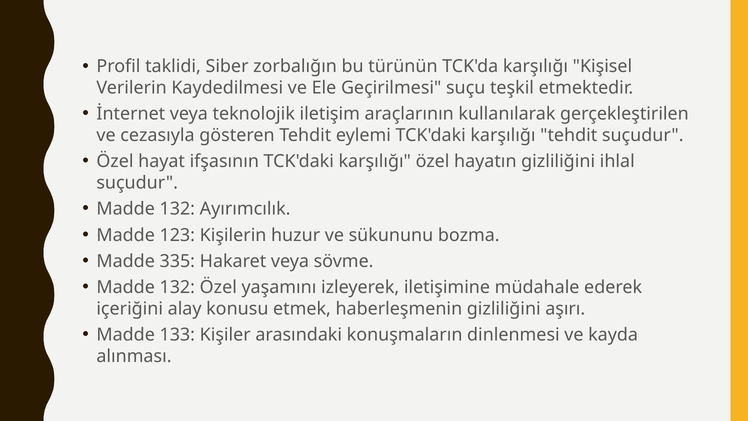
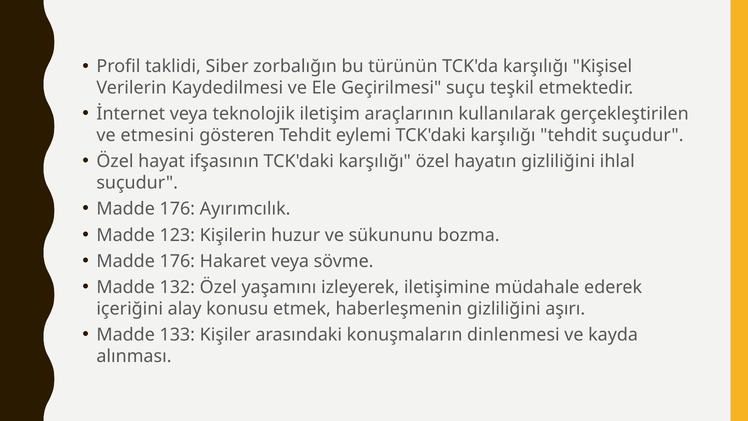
cezasıyla: cezasıyla -> etmesini
132 at (177, 209): 132 -> 176
335 at (177, 261): 335 -> 176
